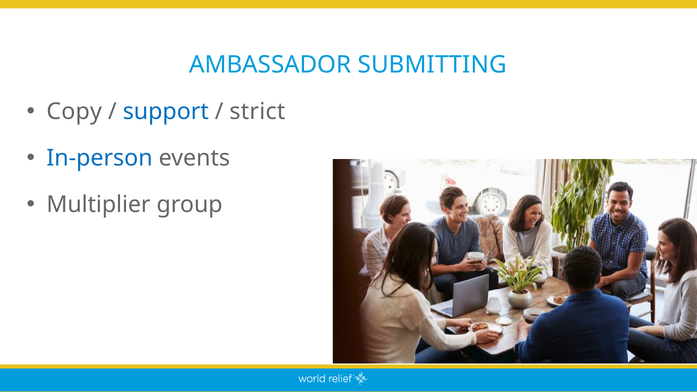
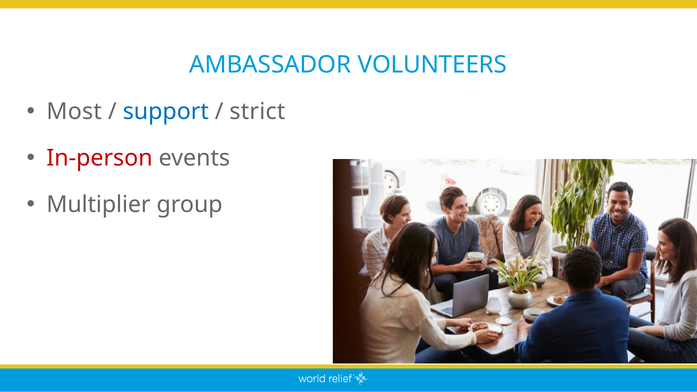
SUBMITTING: SUBMITTING -> VOLUNTEERS
Copy: Copy -> Most
In-person colour: blue -> red
